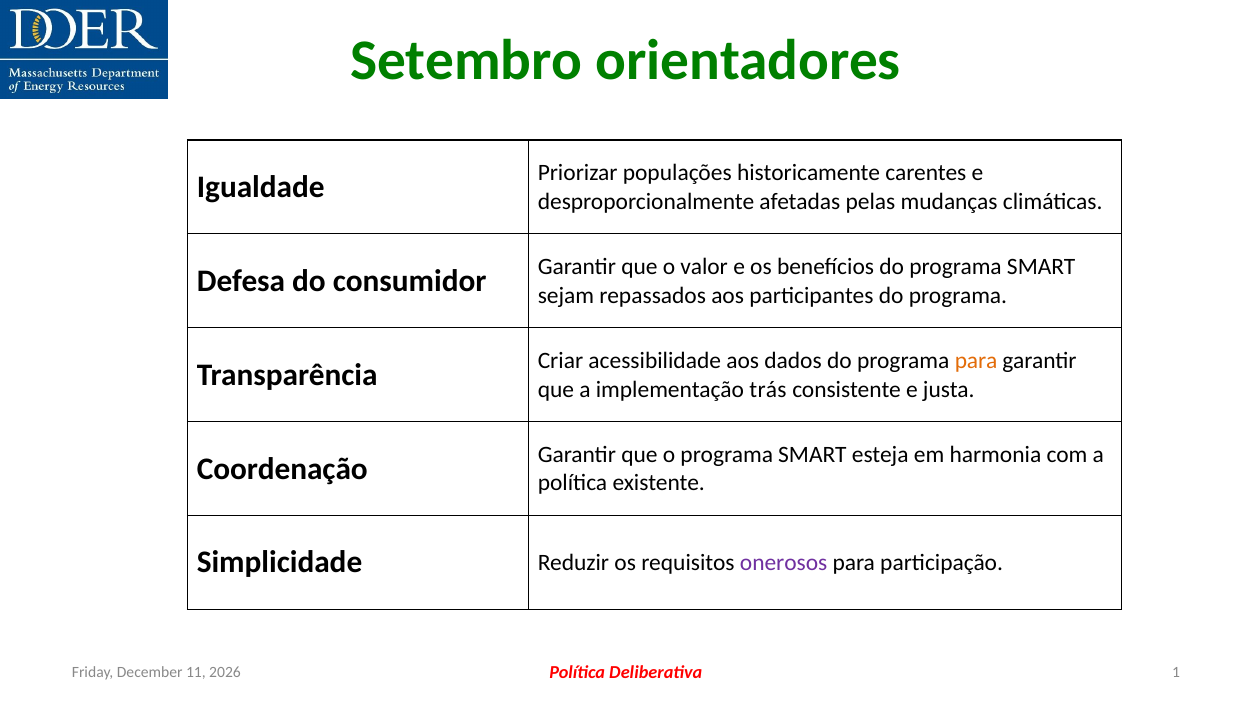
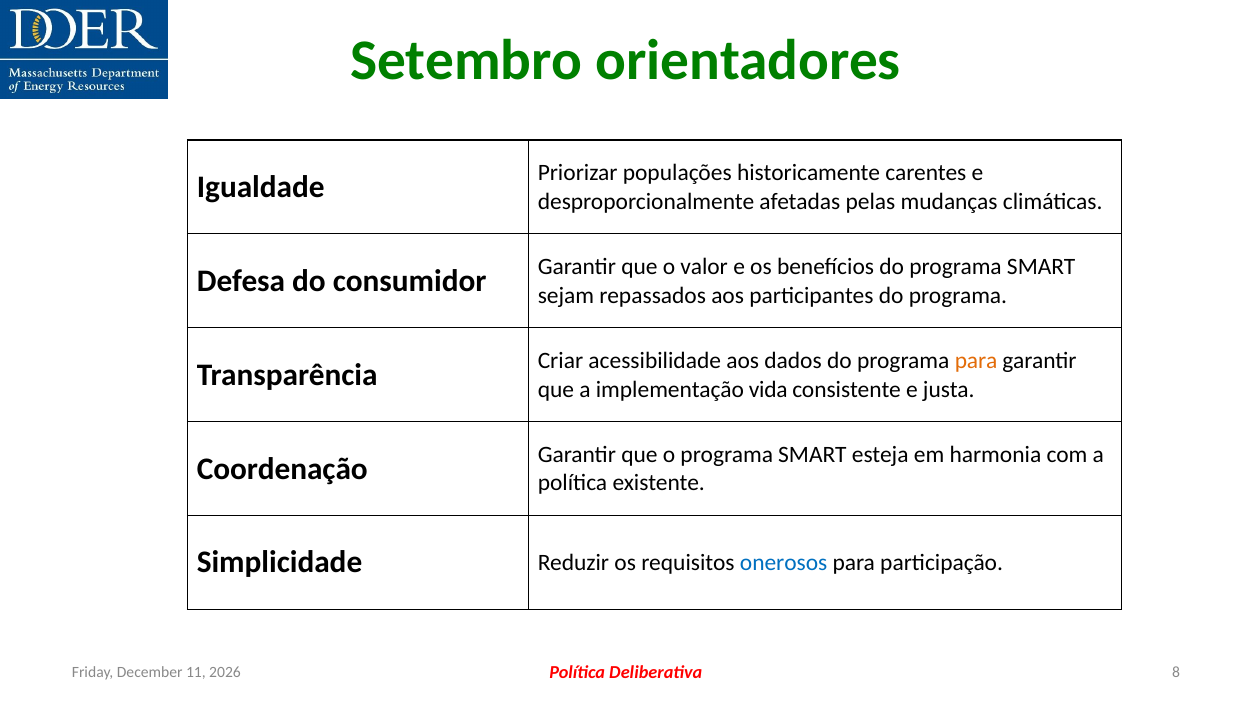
trás: trás -> vida
onerosos colour: purple -> blue
1: 1 -> 8
